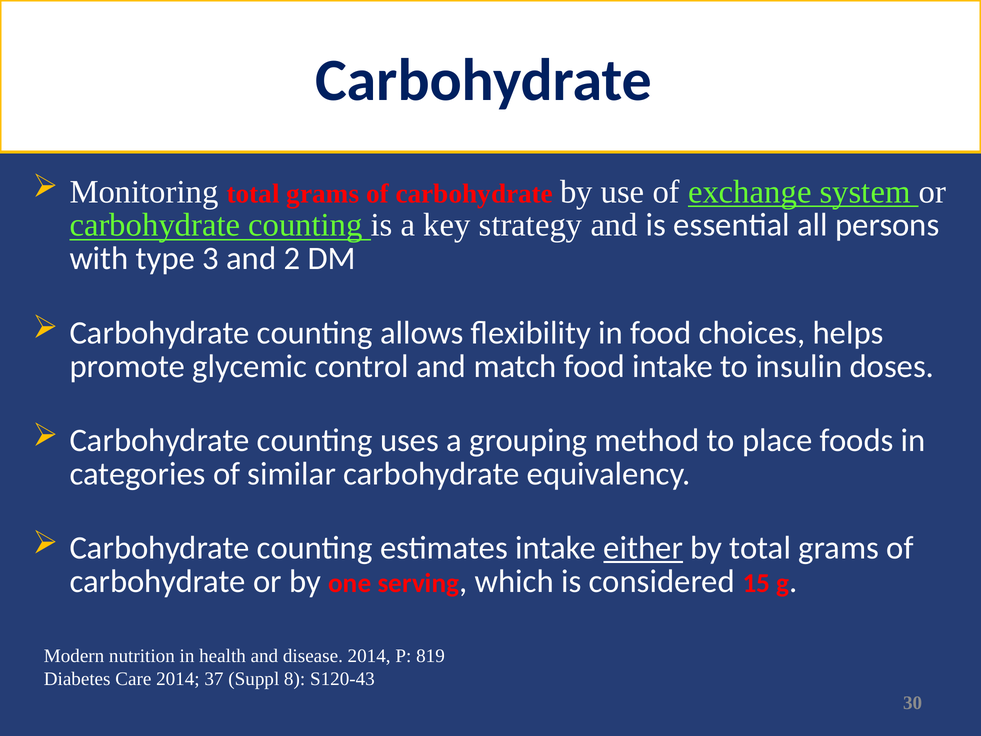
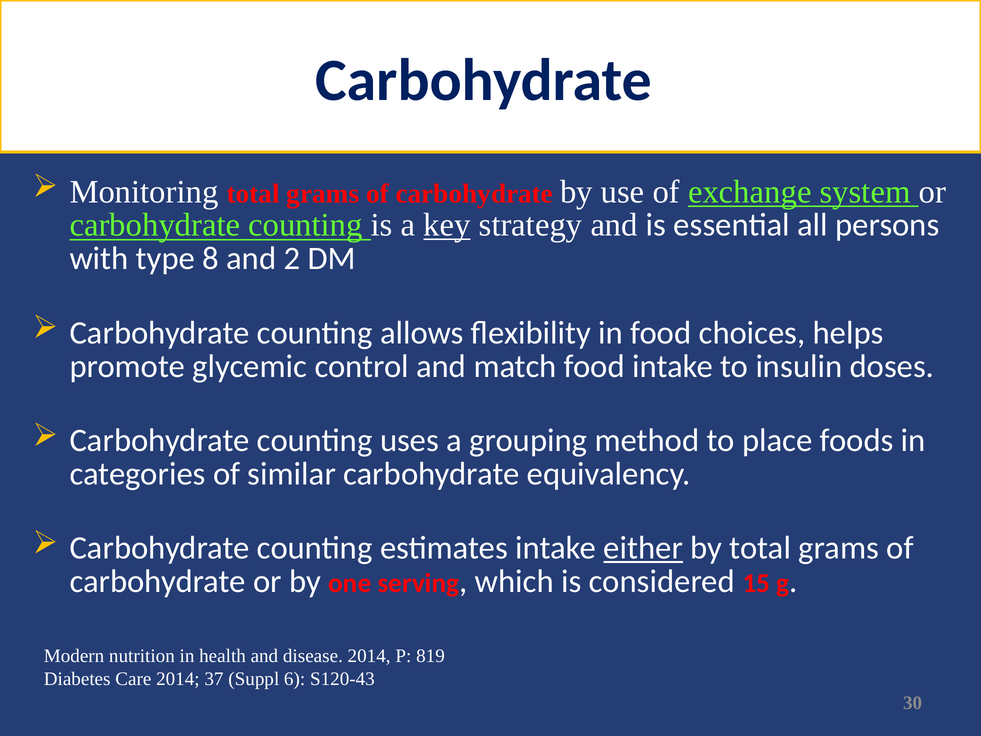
key underline: none -> present
3: 3 -> 8
8: 8 -> 6
